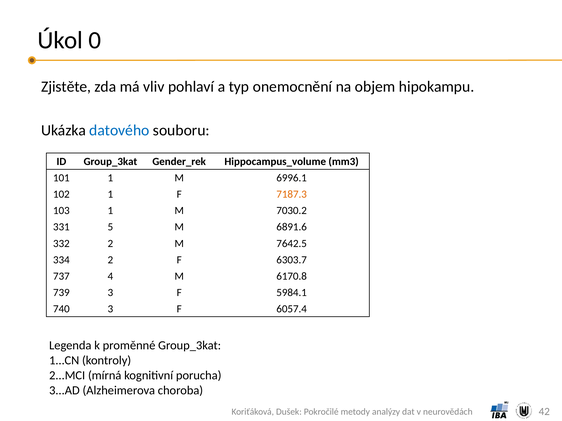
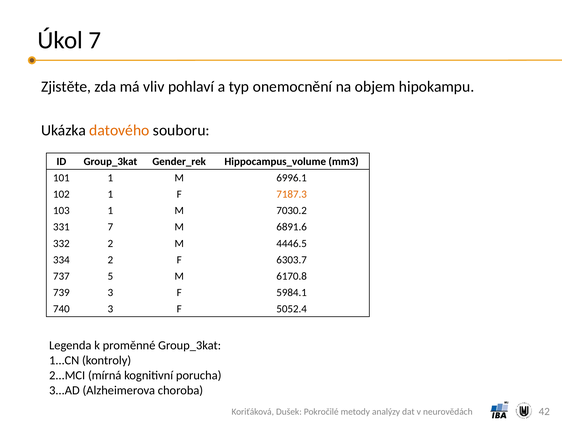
Úkol 0: 0 -> 7
datového colour: blue -> orange
331 5: 5 -> 7
7642.5: 7642.5 -> 4446.5
4: 4 -> 5
6057.4: 6057.4 -> 5052.4
